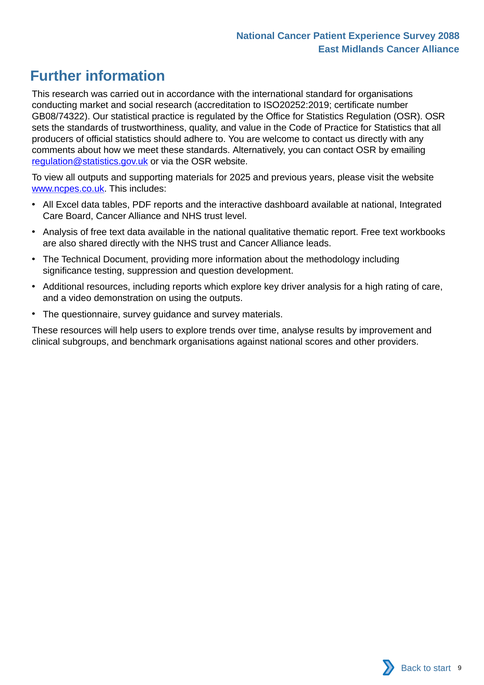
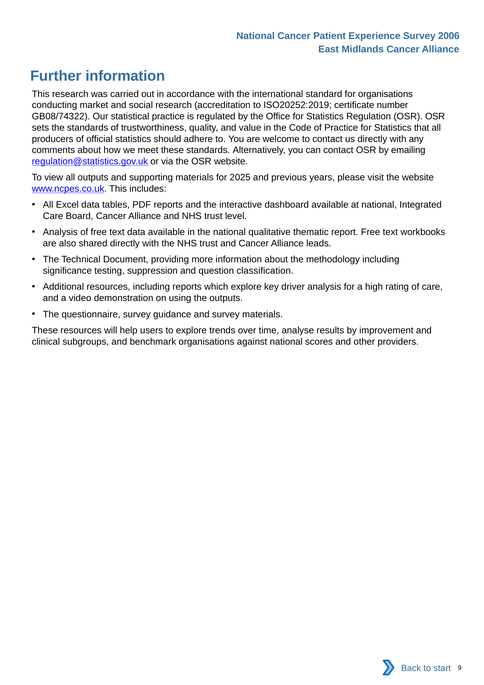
2088: 2088 -> 2006
development: development -> classification
